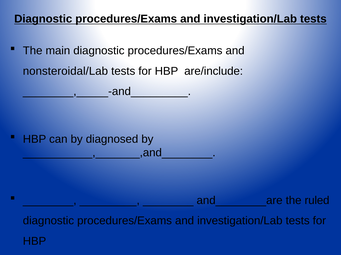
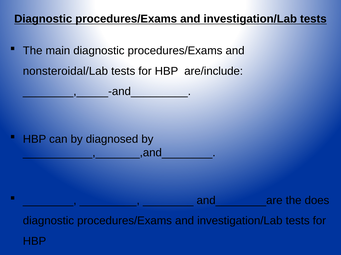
ruled: ruled -> does
